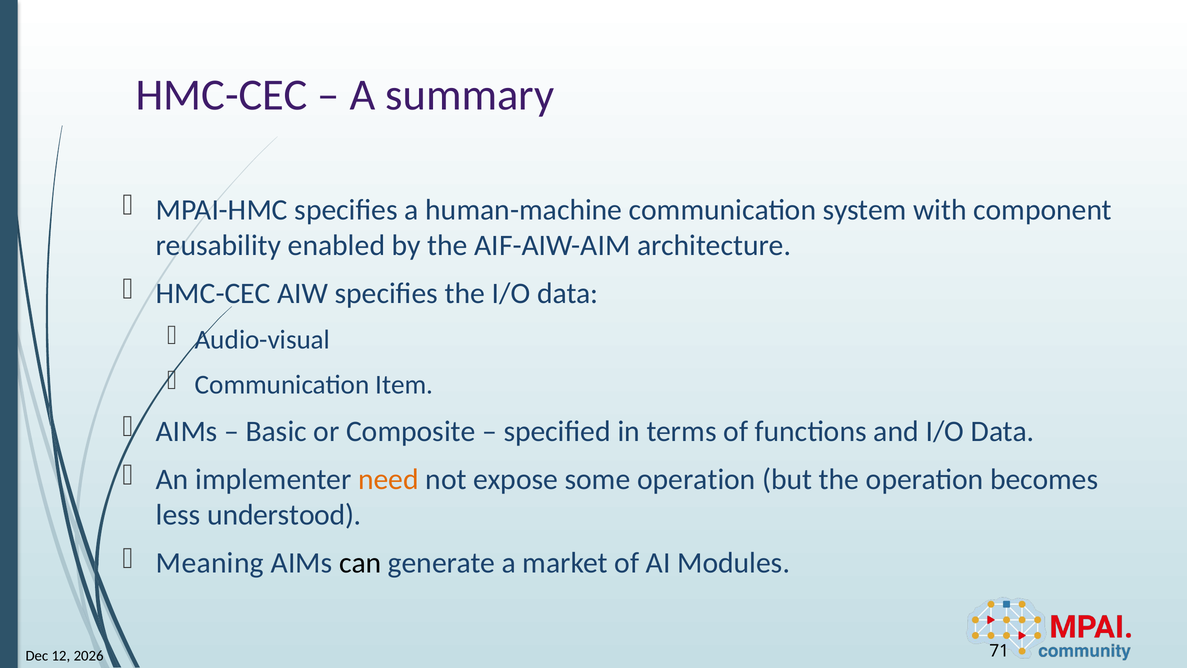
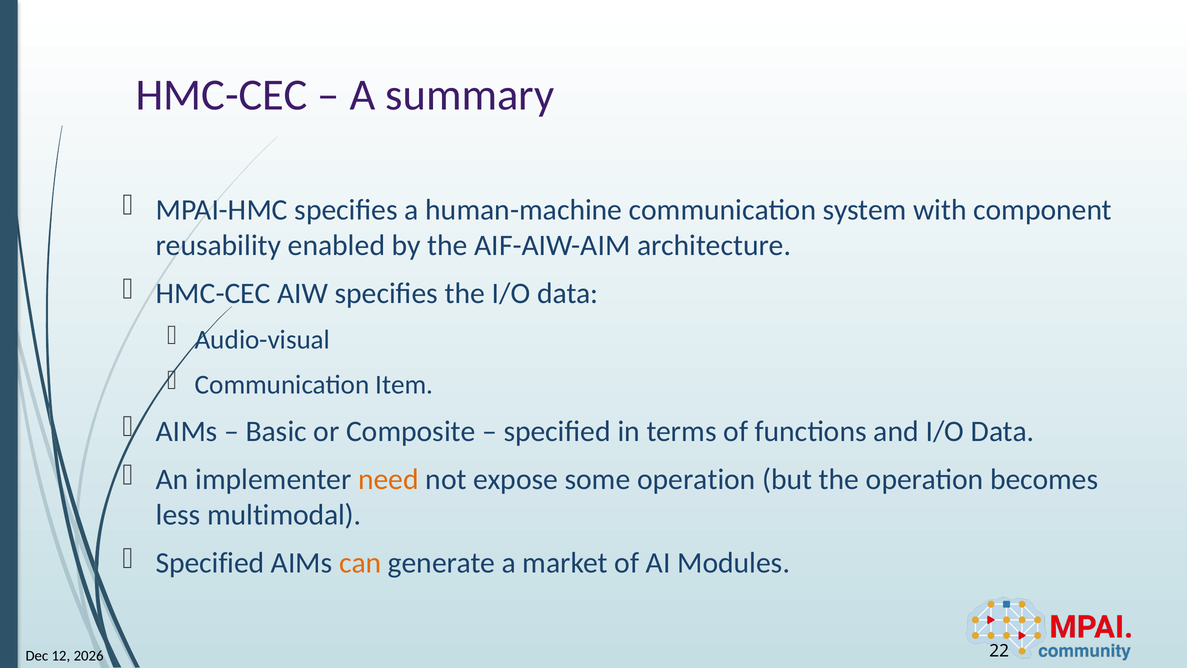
understood: understood -> multimodal
Meaning at (210, 563): Meaning -> Specified
can colour: black -> orange
71: 71 -> 22
